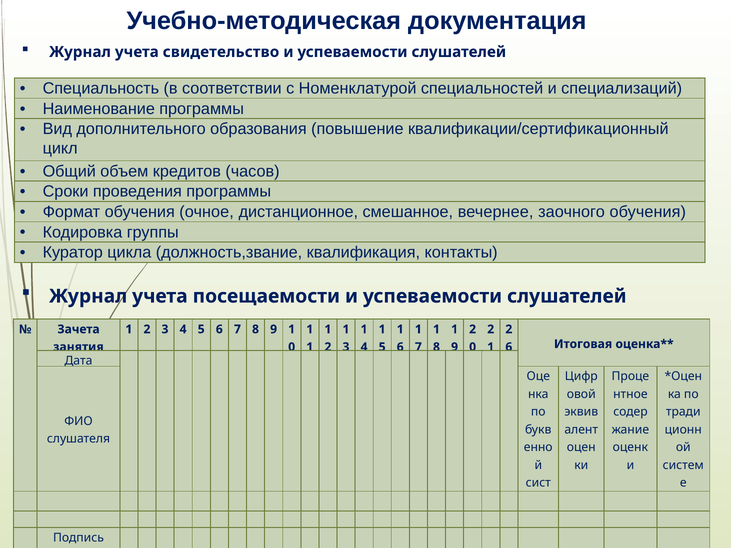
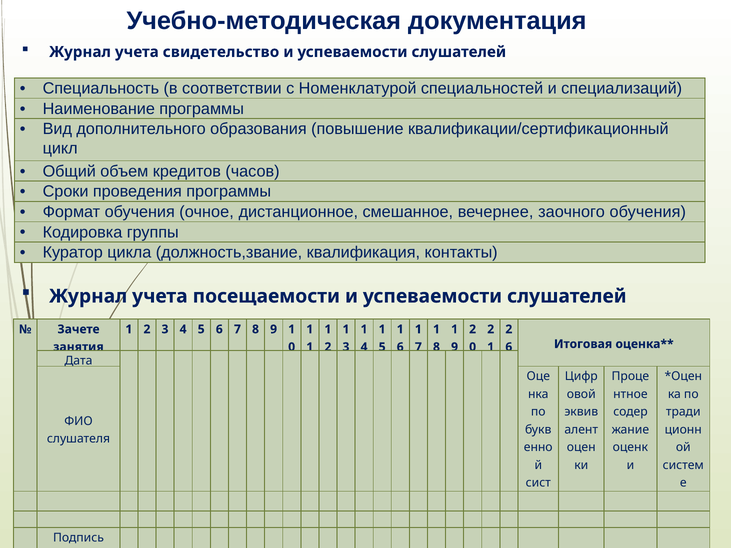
Зачета: Зачета -> Зачете
